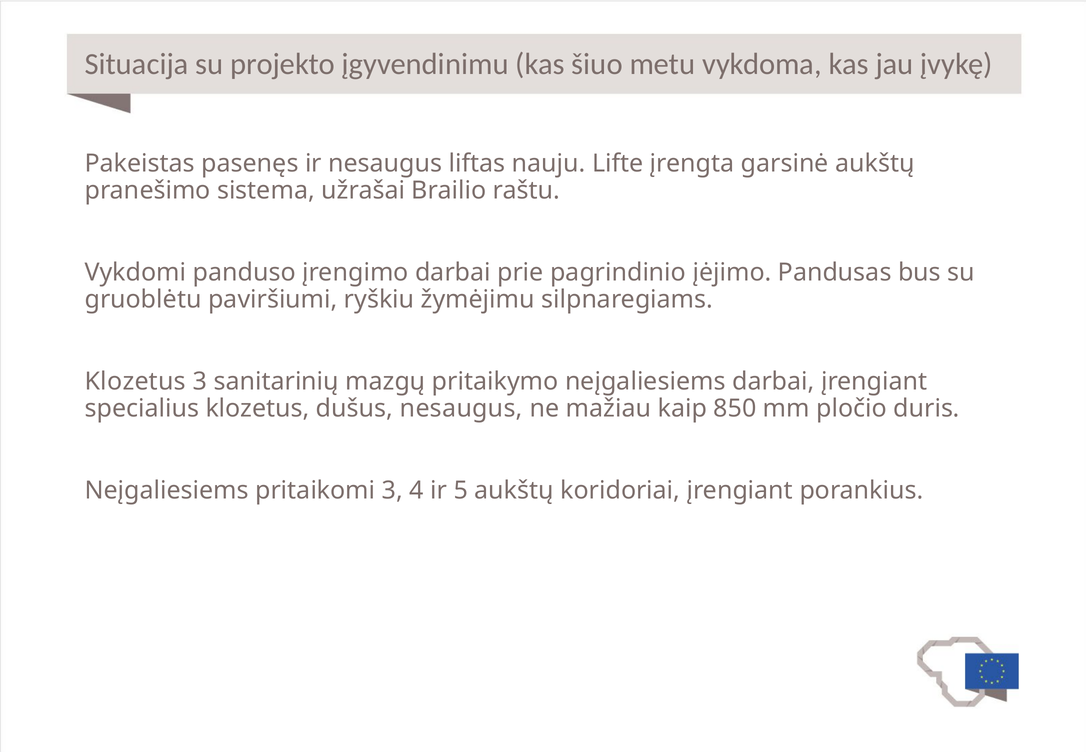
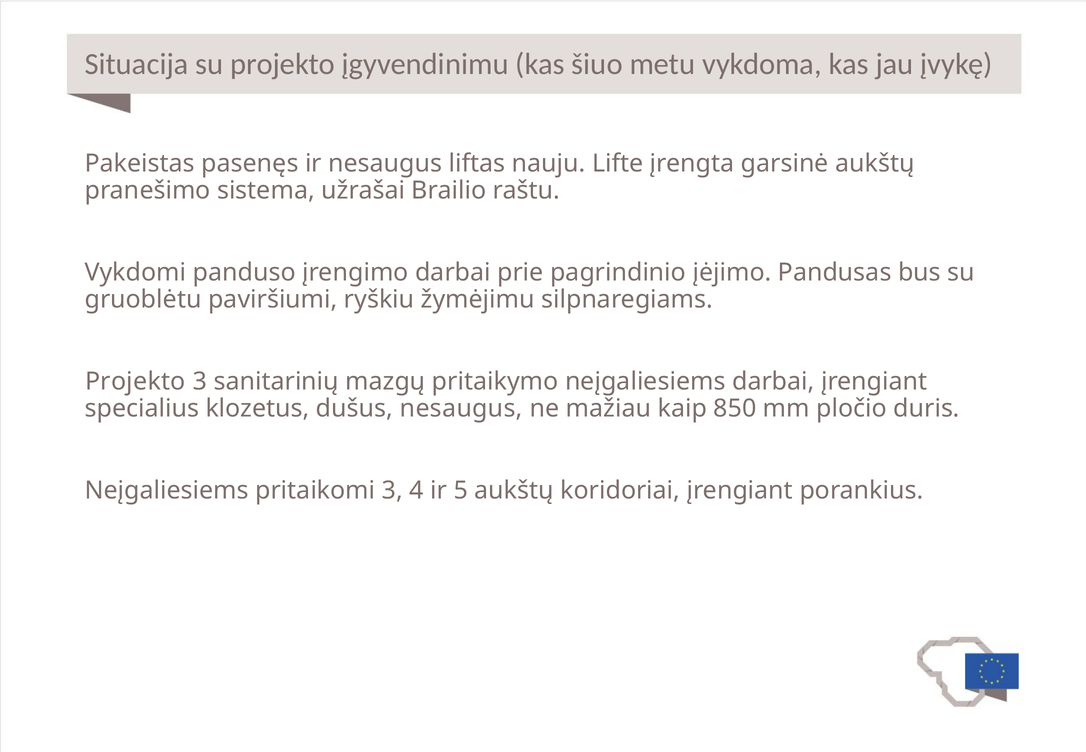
Klozetus at (135, 381): Klozetus -> Projekto
